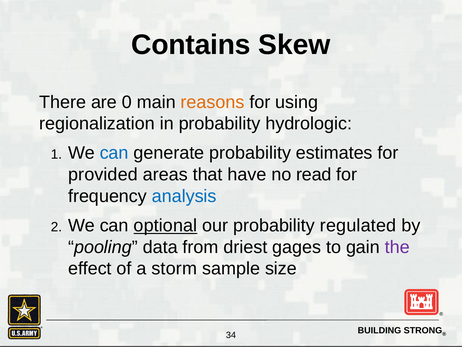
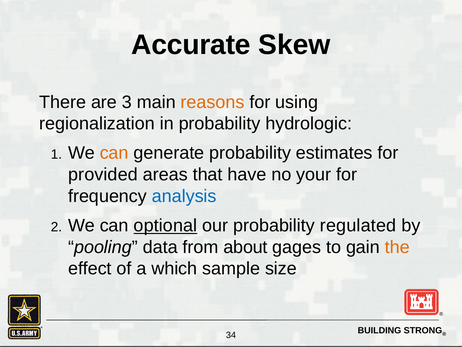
Contains: Contains -> Accurate
0: 0 -> 3
can at (114, 153) colour: blue -> orange
read: read -> your
driest: driest -> about
the colour: purple -> orange
storm: storm -> which
